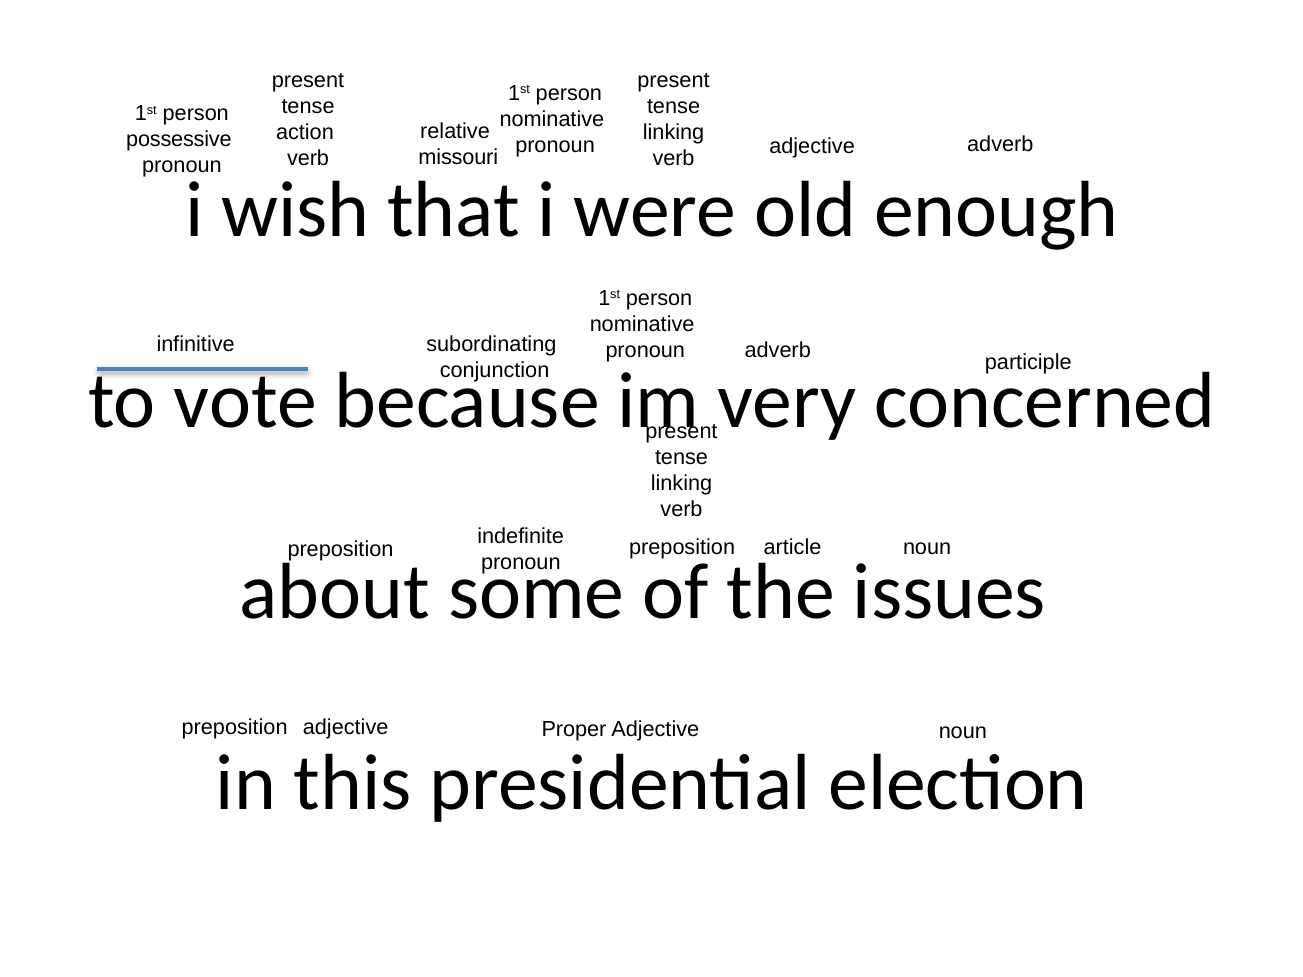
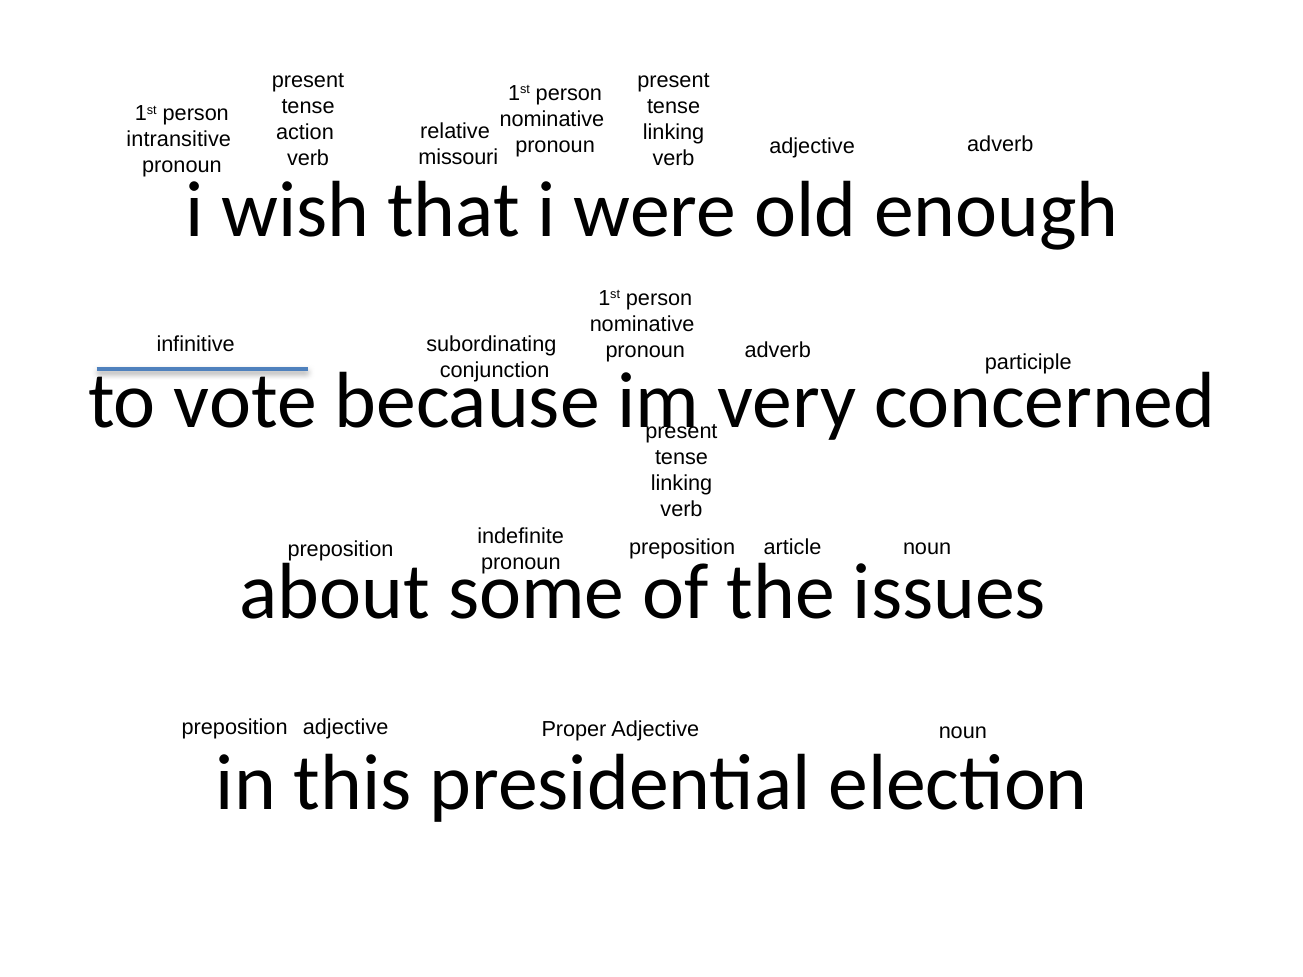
possessive: possessive -> intransitive
